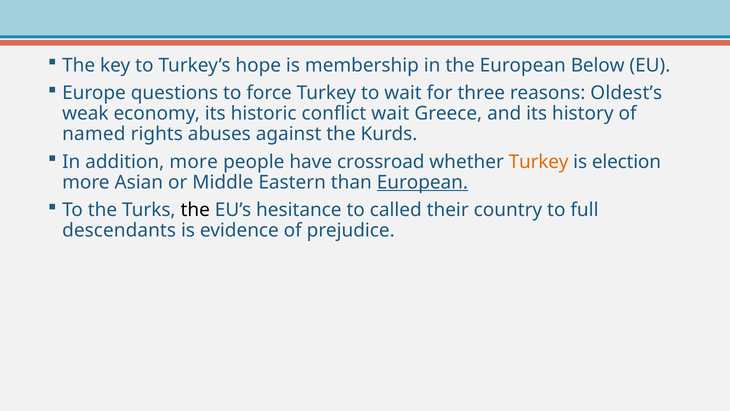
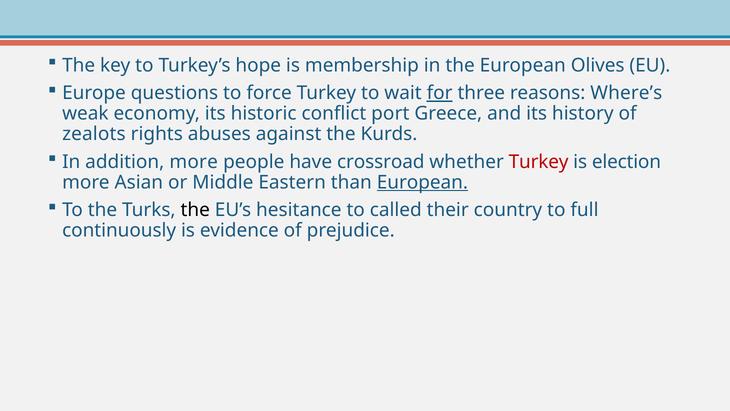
Below: Below -> Olives
for underline: none -> present
Oldest’s: Oldest’s -> Where’s
conflict wait: wait -> port
named: named -> zealots
Turkey at (539, 162) colour: orange -> red
descendants: descendants -> continuously
